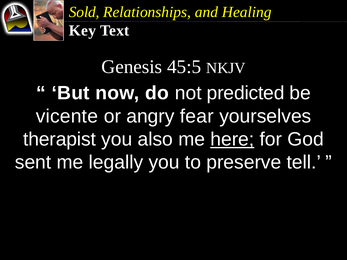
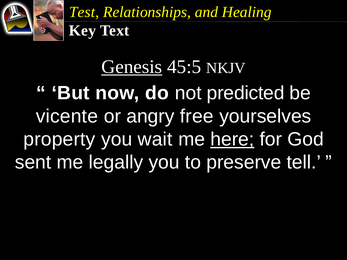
Sold: Sold -> Test
Genesis underline: none -> present
fear: fear -> free
therapist: therapist -> property
also: also -> wait
